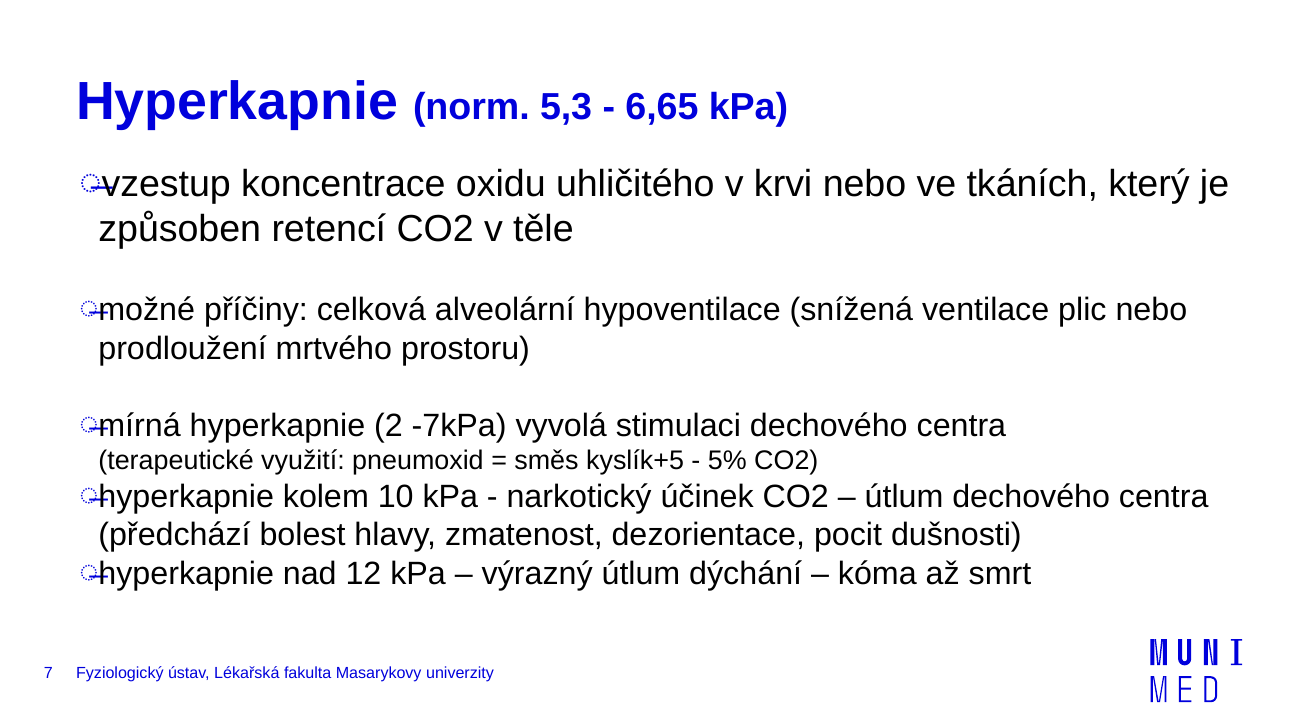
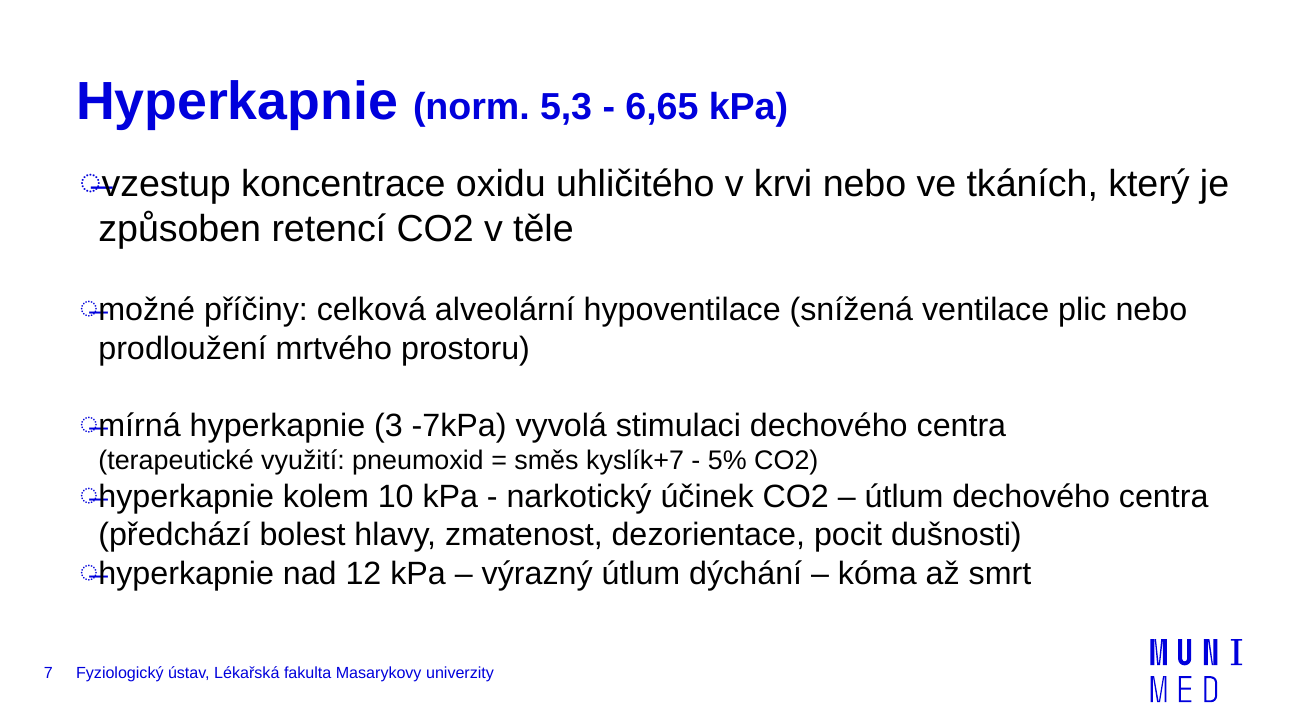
2: 2 -> 3
kyslík+5: kyslík+5 -> kyslík+7
